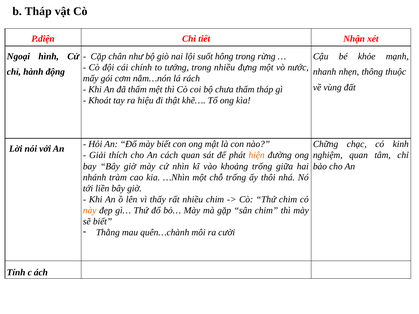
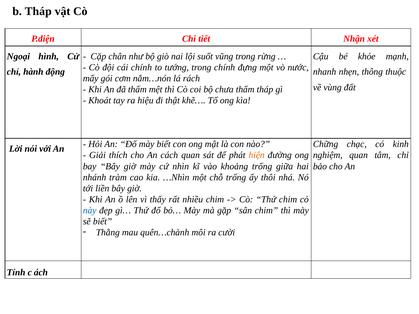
hông: hông -> vũng
trong nhiều: nhiều -> chính
này colour: orange -> blue
